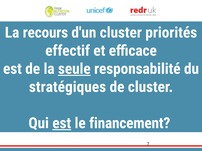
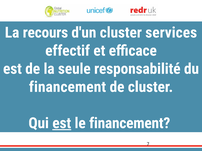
priorités: priorités -> services
seule underline: present -> none
stratégiques at (68, 87): stratégiques -> financement
